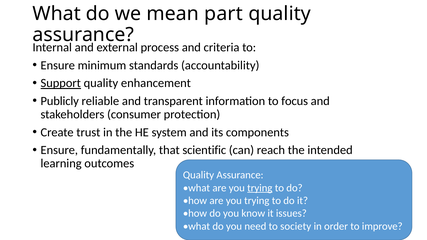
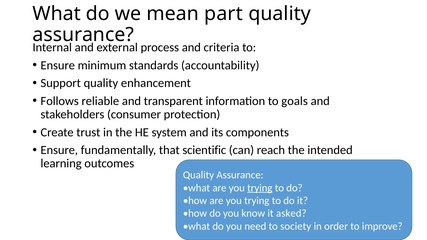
Support underline: present -> none
Publicly: Publicly -> Follows
focus: focus -> goals
issues: issues -> asked
